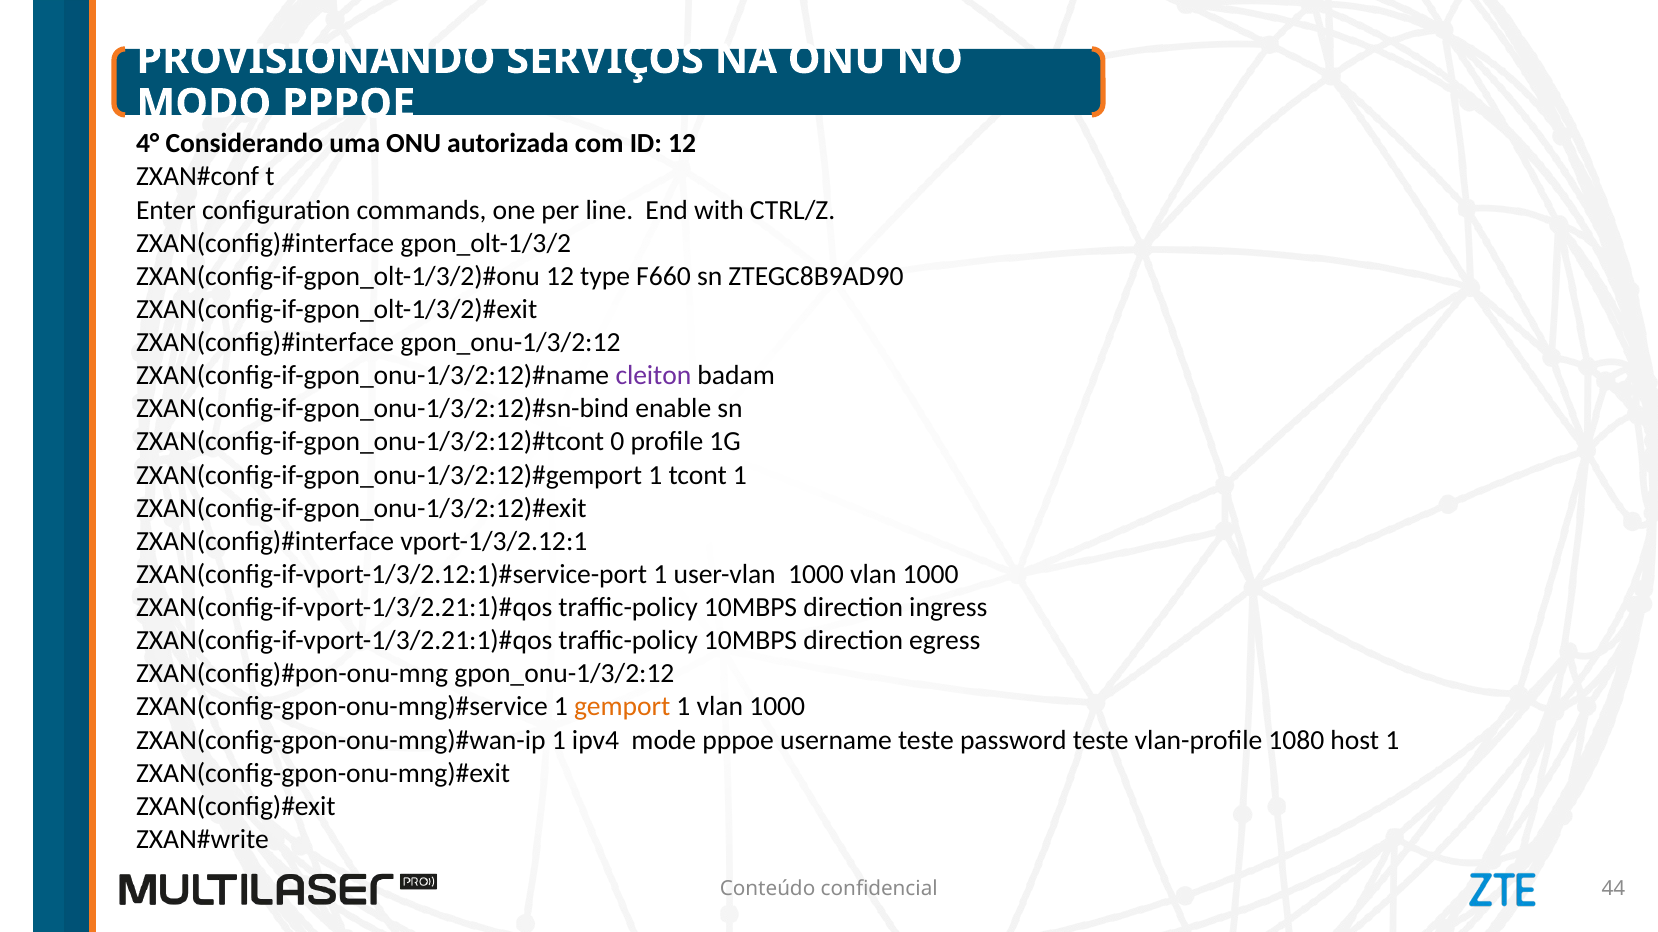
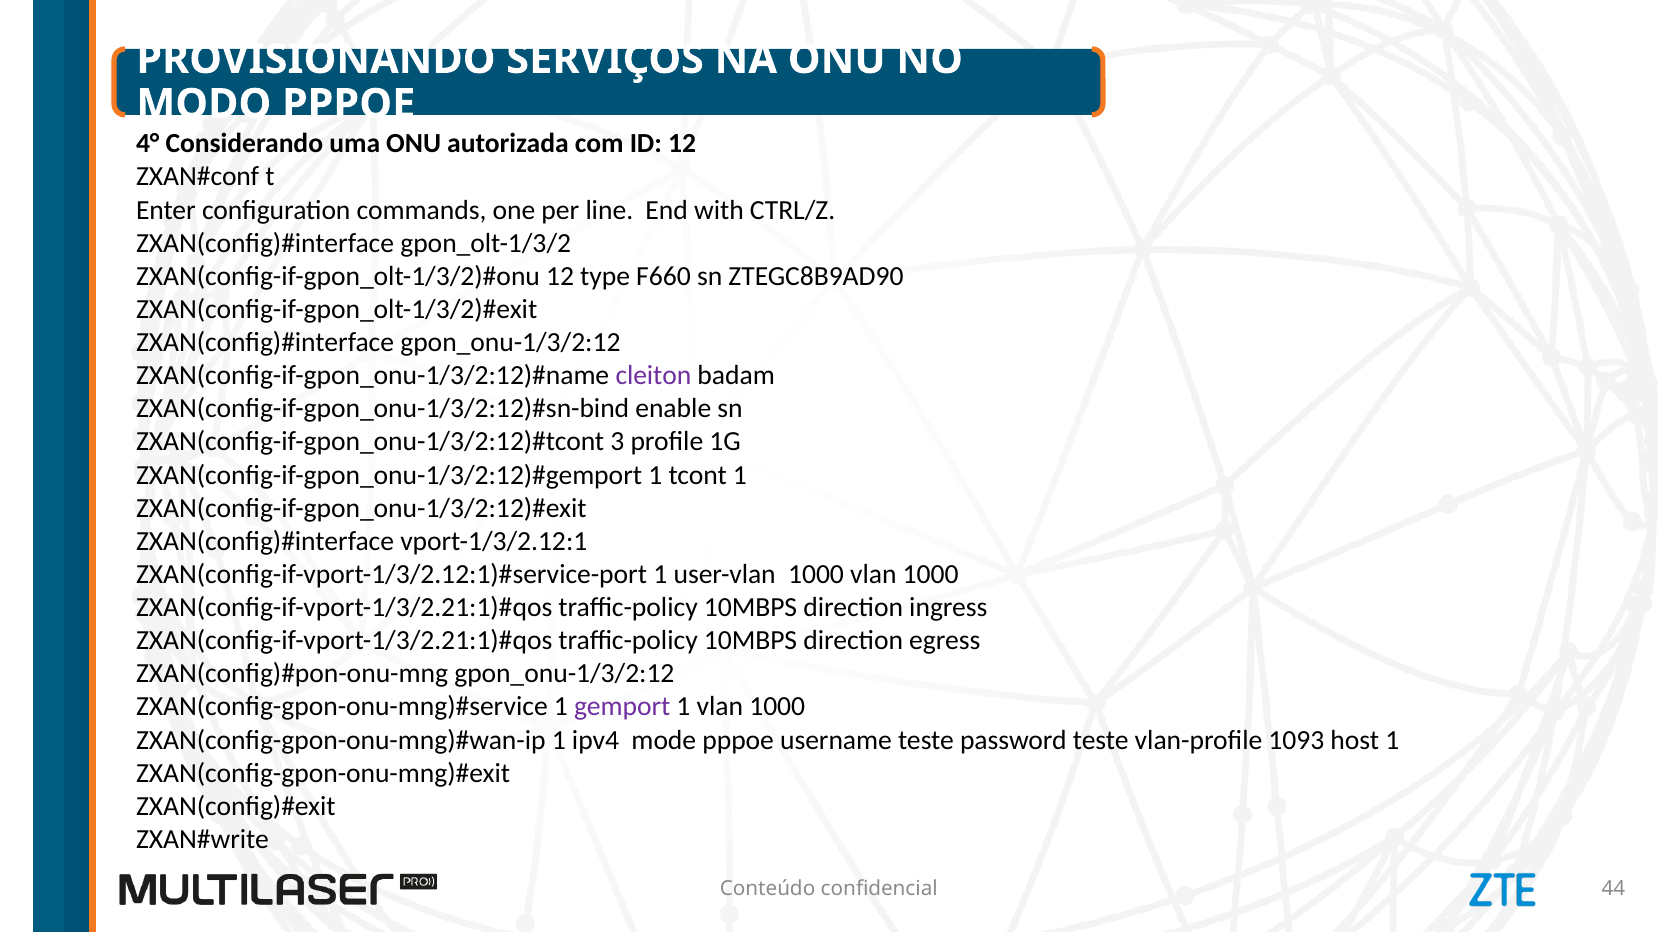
0: 0 -> 3
gemport colour: orange -> purple
1080: 1080 -> 1093
